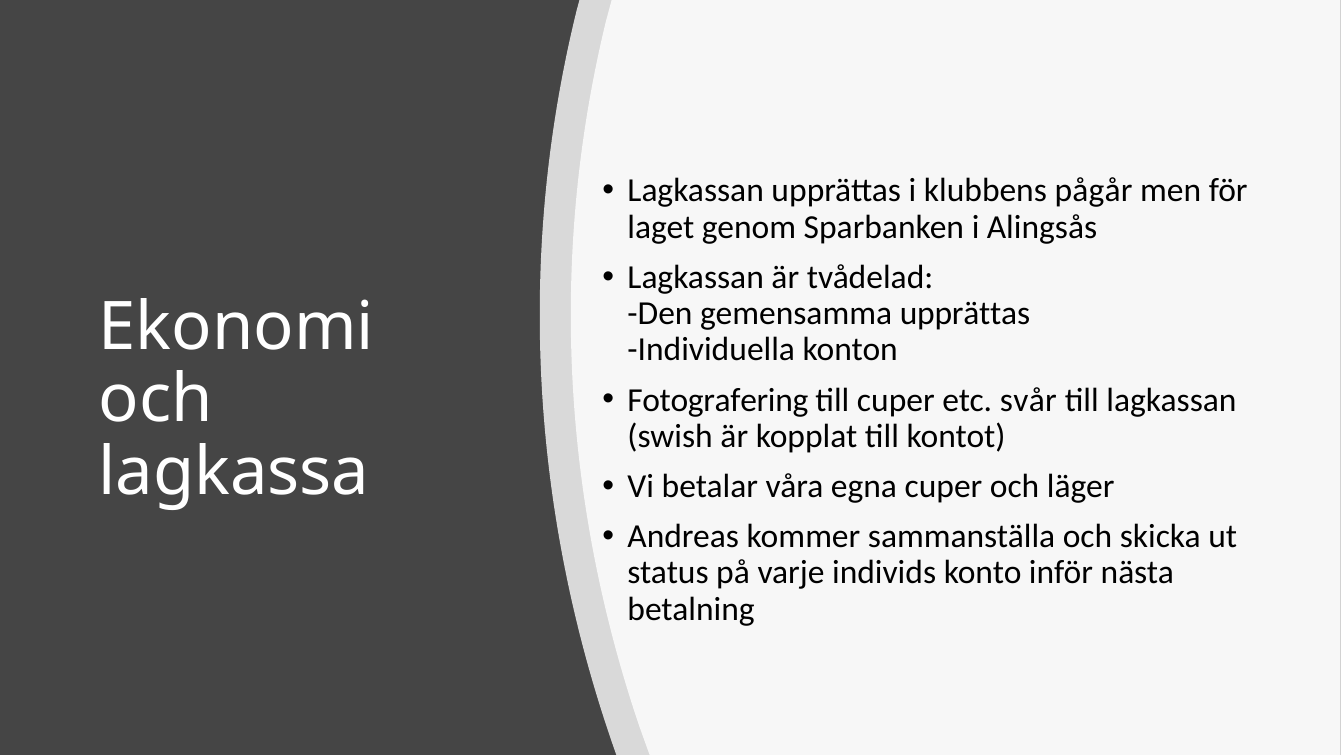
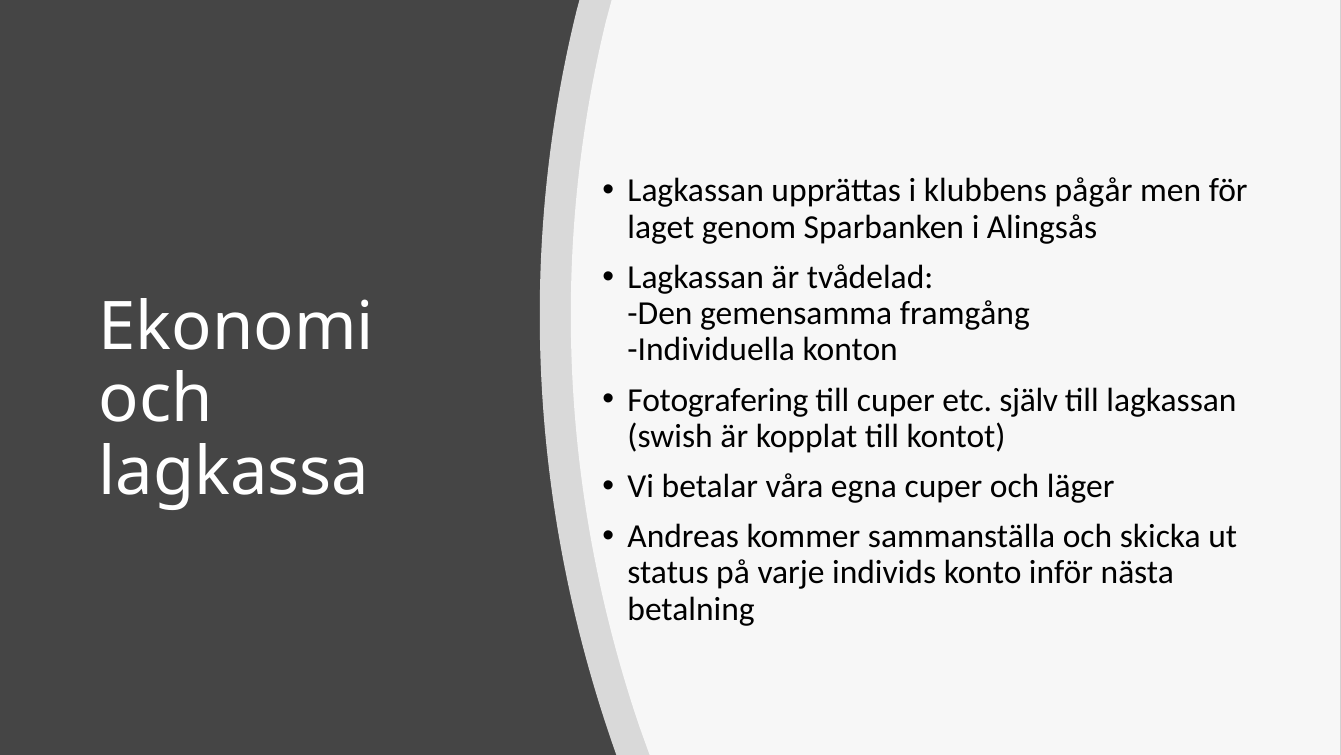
gemensamma upprättas: upprättas -> framgång
svår: svår -> själv
